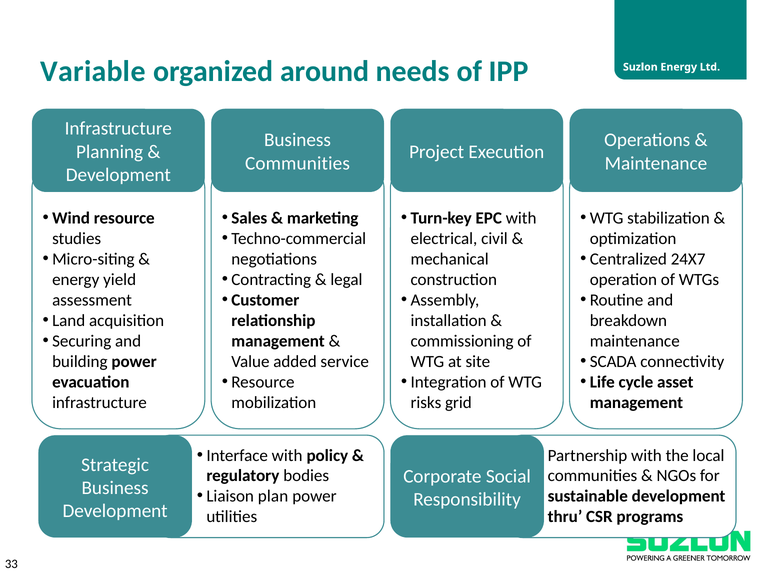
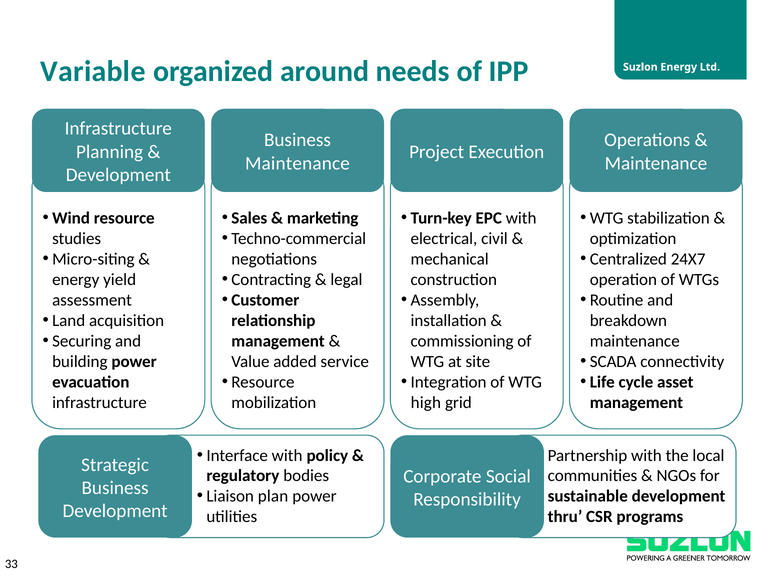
Communities at (297, 163): Communities -> Maintenance
risks: risks -> high
